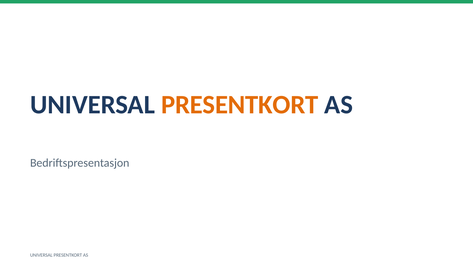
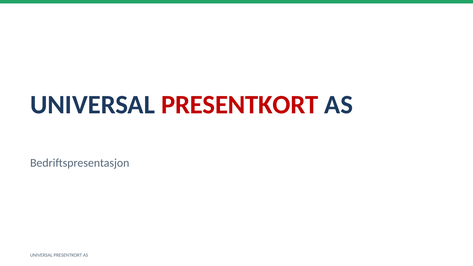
PRESENTKORT at (240, 105) colour: orange -> red
